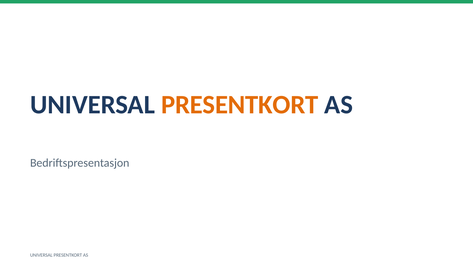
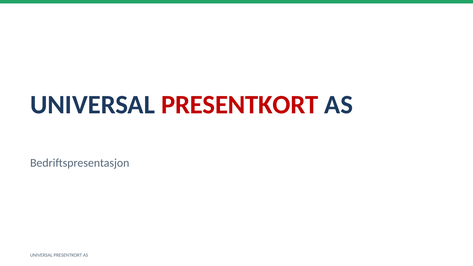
PRESENTKORT at (240, 105) colour: orange -> red
